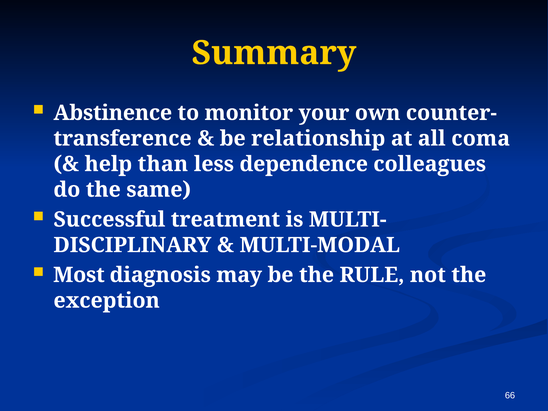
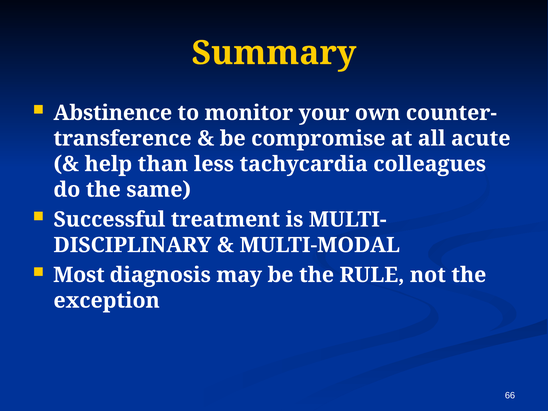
relationship: relationship -> compromise
coma: coma -> acute
dependence: dependence -> tachycardia
